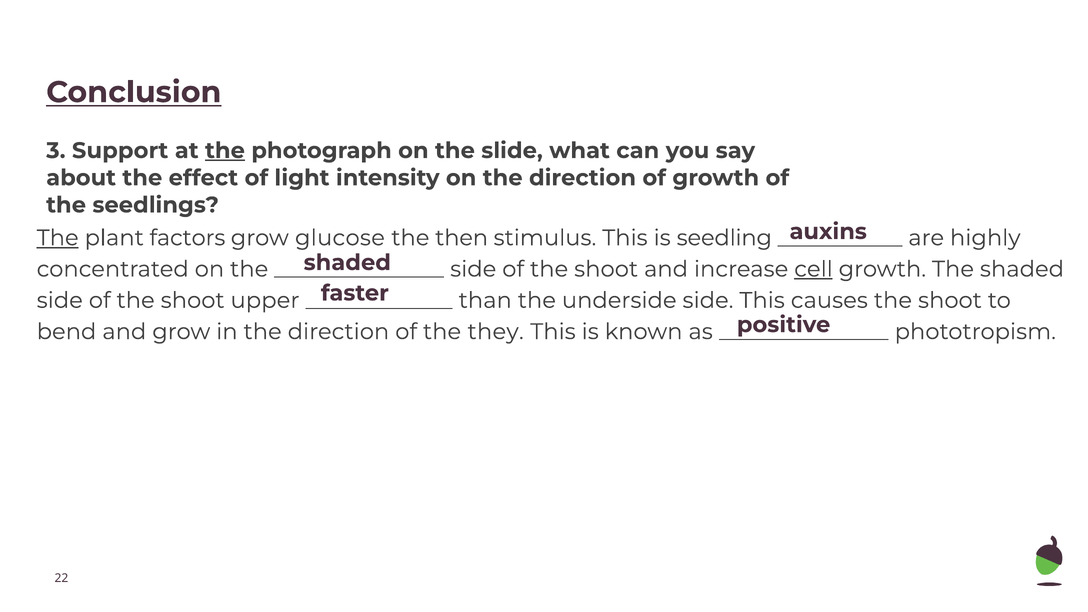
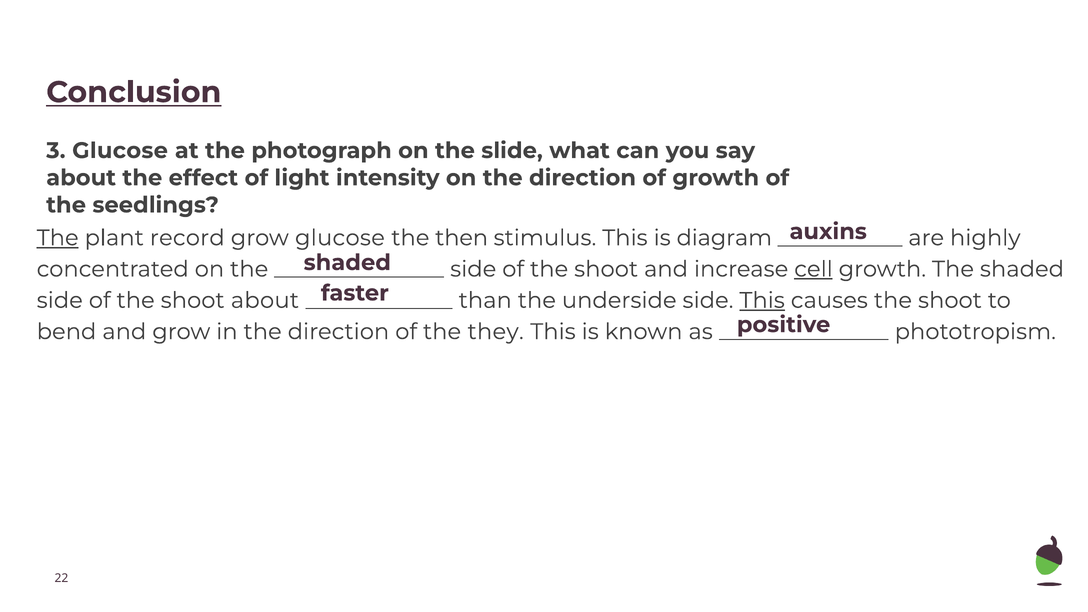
3 Support: Support -> Glucose
the at (225, 151) underline: present -> none
factors: factors -> record
seedling: seedling -> diagram
shoot upper: upper -> about
This at (762, 300) underline: none -> present
